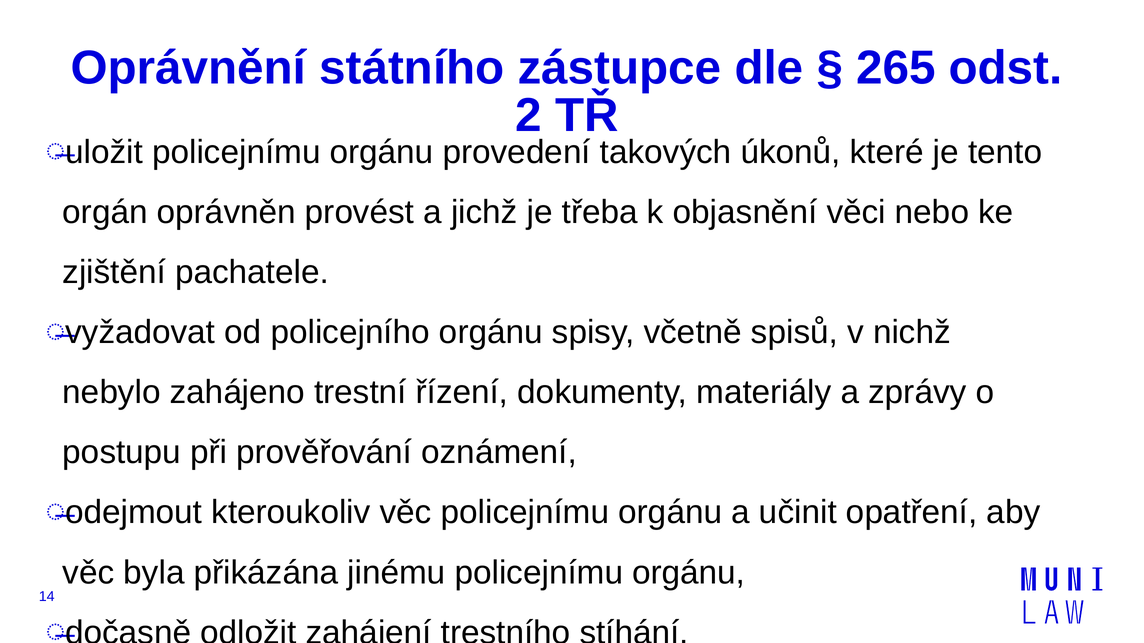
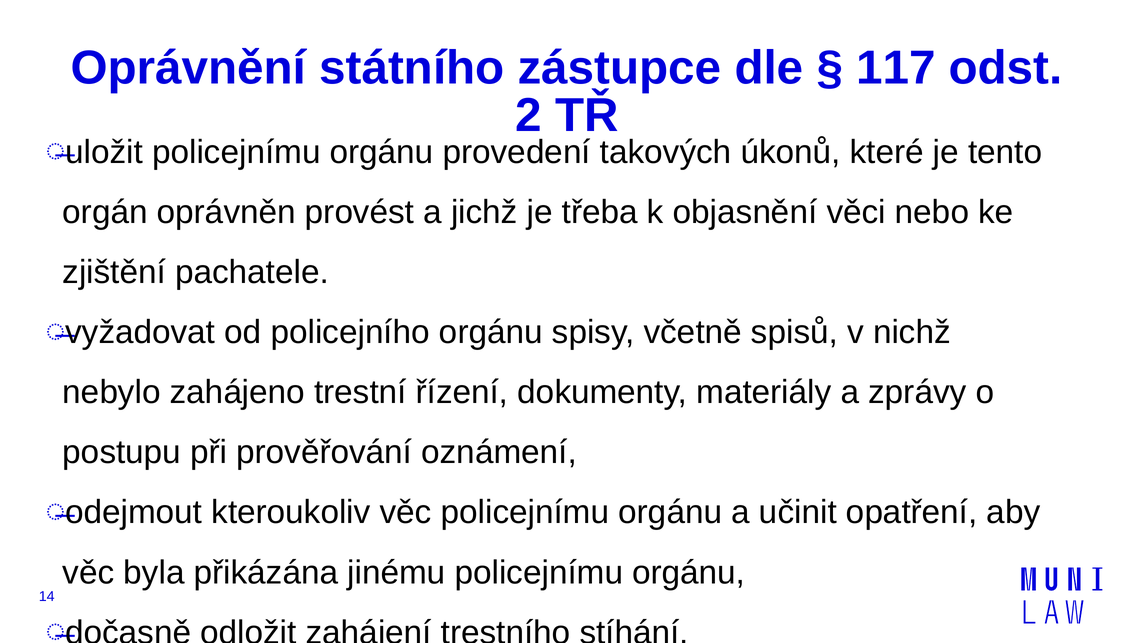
265: 265 -> 117
